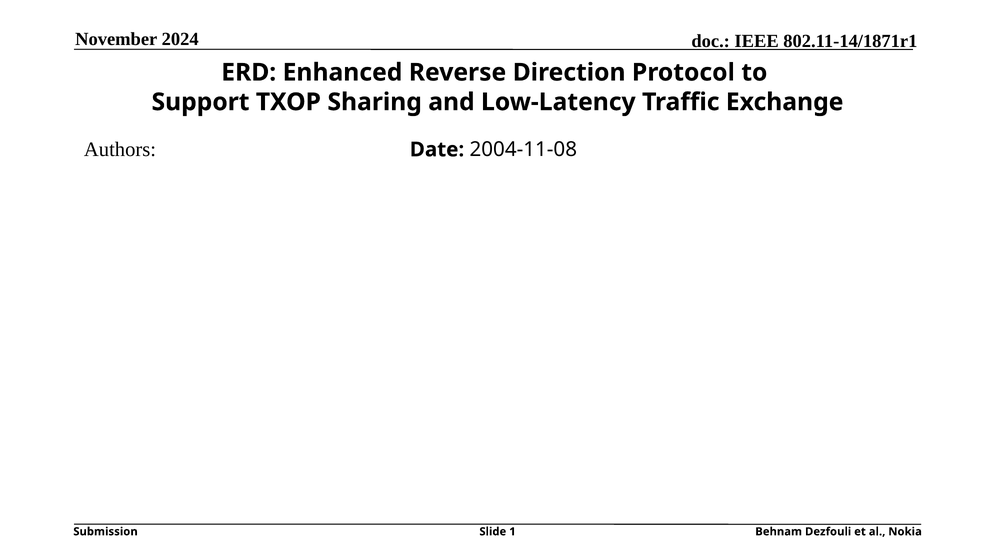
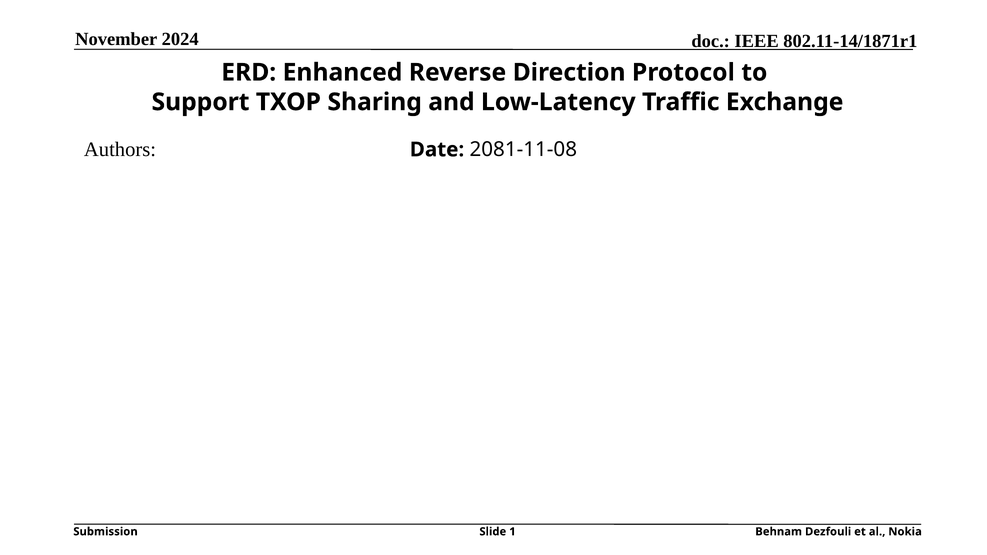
2004-11-08: 2004-11-08 -> 2081-11-08
